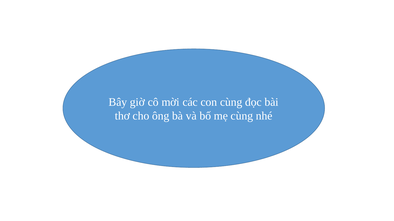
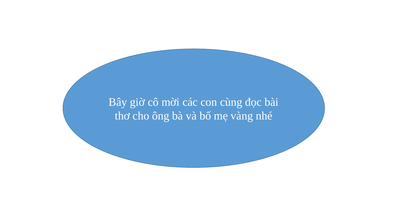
mẹ cùng: cùng -> vàng
